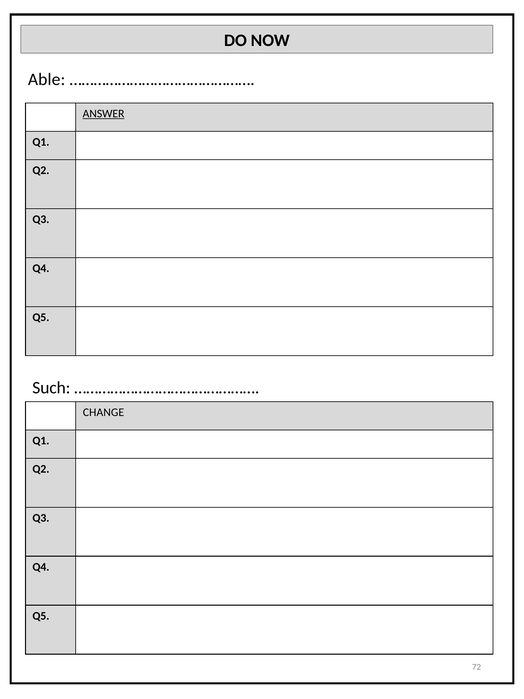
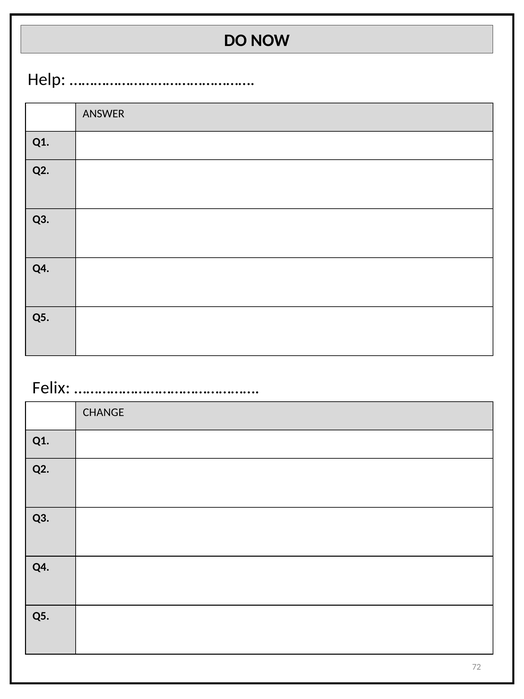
Able: Able -> Help
ANSWER underline: present -> none
Such: Such -> Felix
